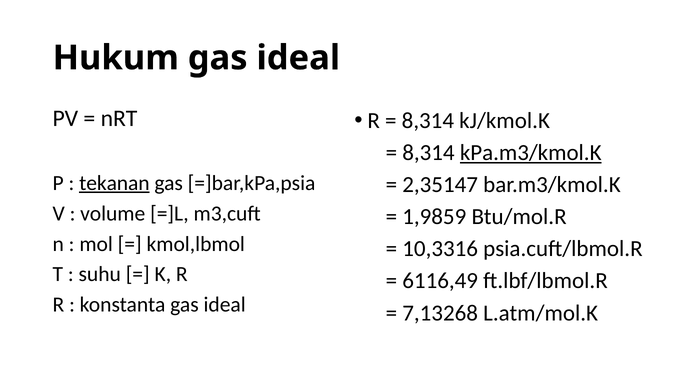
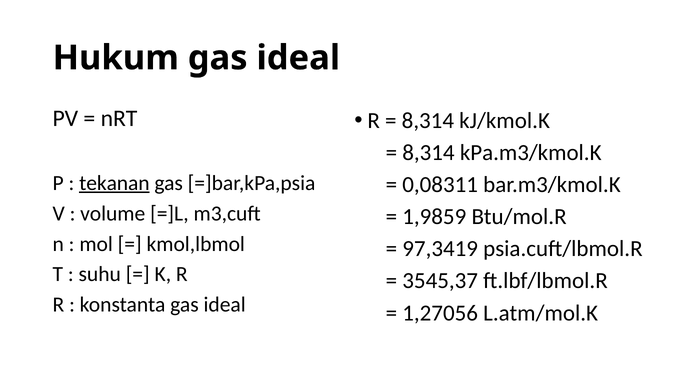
kPa.m3/kmol.K underline: present -> none
2,35147: 2,35147 -> 0,08311
10,3316: 10,3316 -> 97,3419
6116,49: 6116,49 -> 3545,37
7,13268: 7,13268 -> 1,27056
